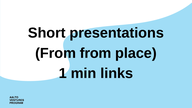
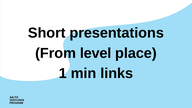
From from: from -> level
